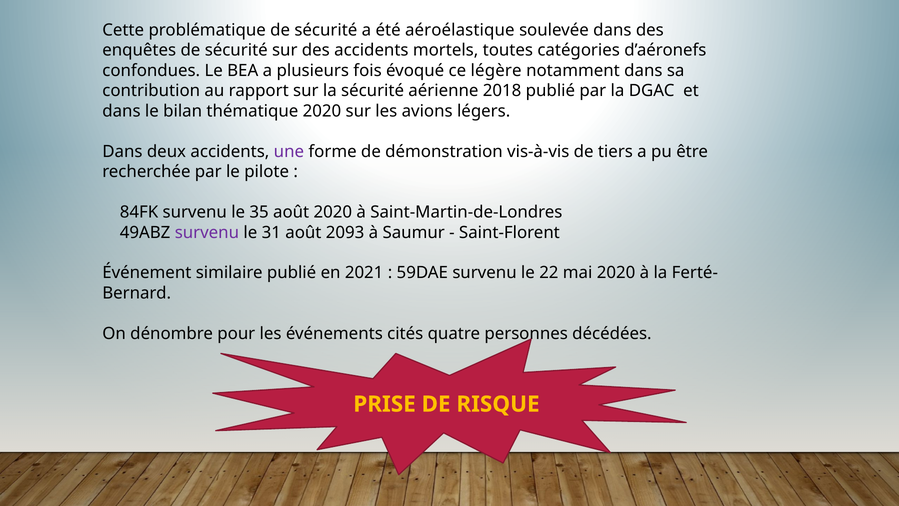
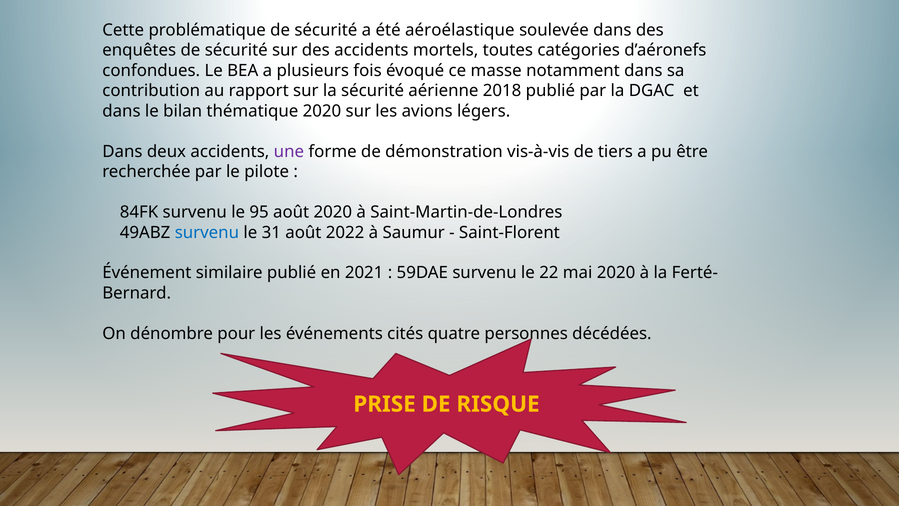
légère: légère -> masse
35: 35 -> 95
survenu at (207, 232) colour: purple -> blue
2093: 2093 -> 2022
